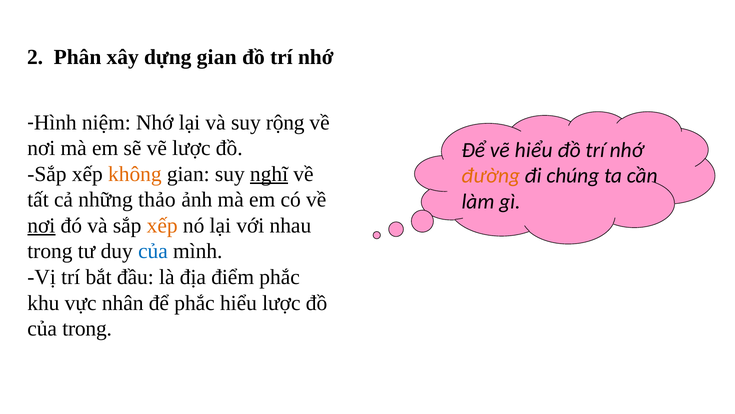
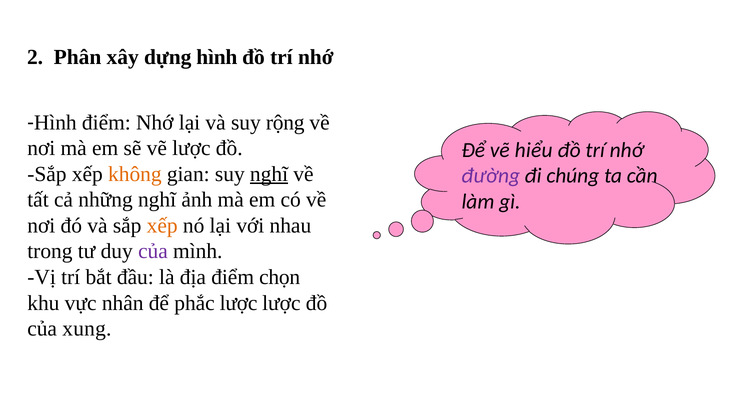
dựng gian: gian -> hình
Hình niệm: niệm -> điểm
đường colour: orange -> purple
những thảo: thảo -> nghĩ
nơi at (41, 225) underline: present -> none
của at (153, 251) colour: blue -> purple
điểm phắc: phắc -> chọn
phắc hiểu: hiểu -> lược
của trong: trong -> xung
